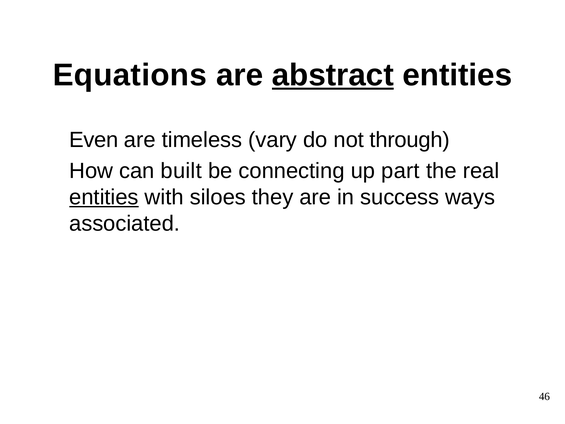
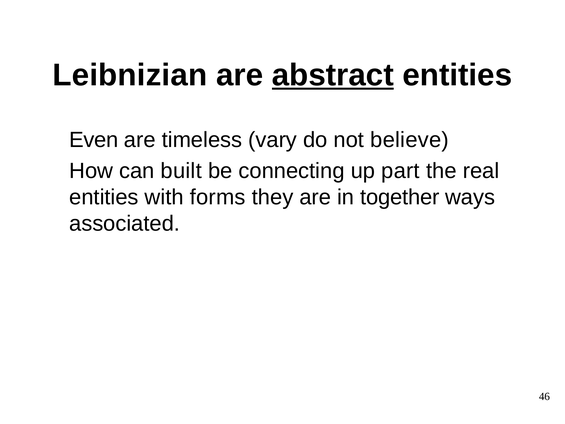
Equations: Equations -> Leibnizian
through: through -> believe
entities at (104, 197) underline: present -> none
siloes: siloes -> forms
success: success -> together
